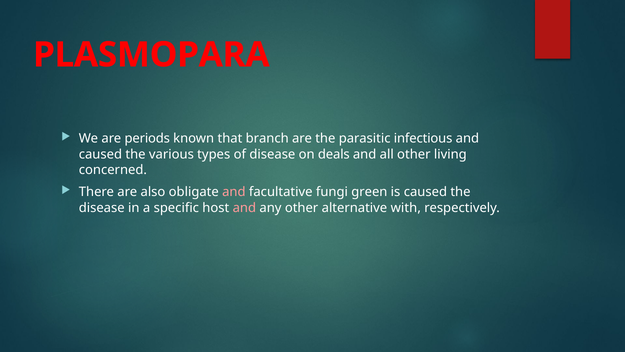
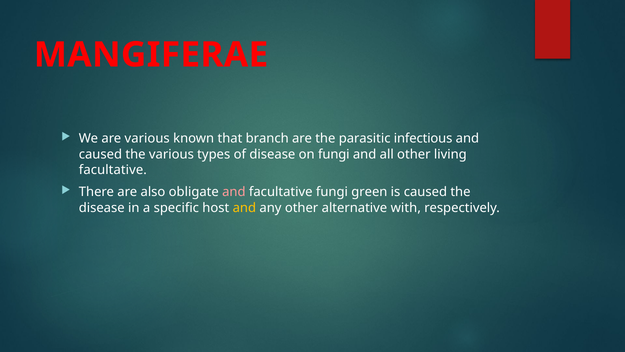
PLASMOPARA: PLASMOPARA -> MANGIFERAE
are periods: periods -> various
on deals: deals -> fungi
concerned at (113, 170): concerned -> facultative
and at (244, 208) colour: pink -> yellow
